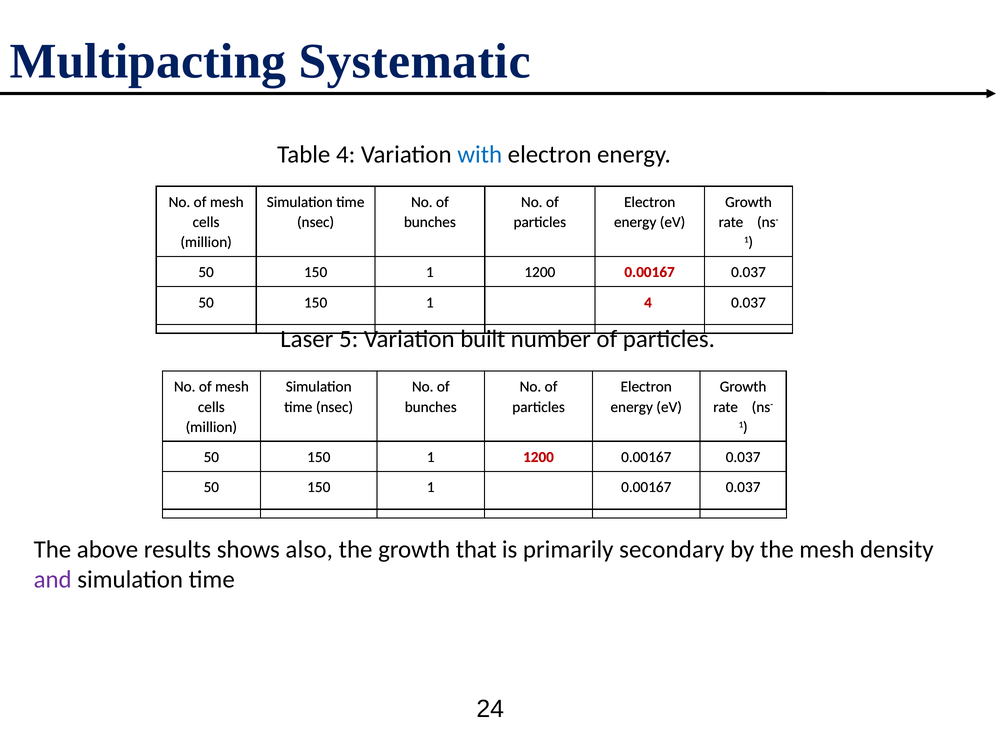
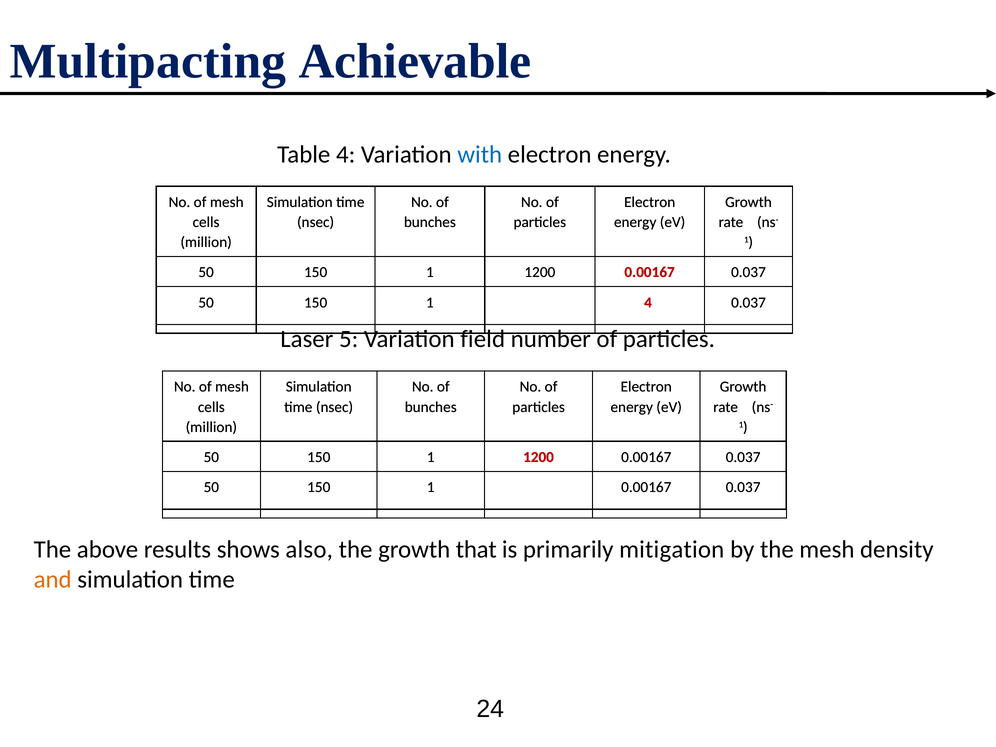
Systematic: Systematic -> Achievable
built: built -> field
secondary: secondary -> mitigation
and colour: purple -> orange
